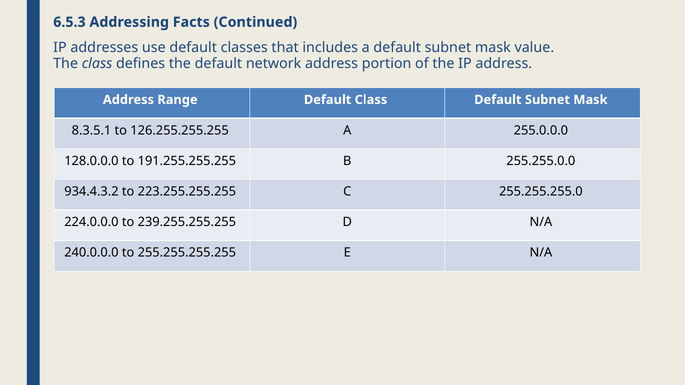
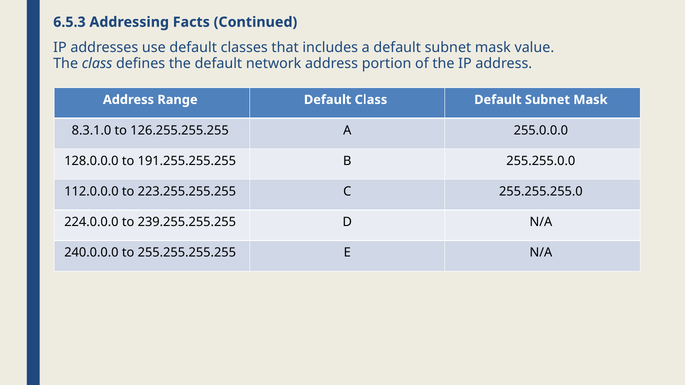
8.3.5.1: 8.3.5.1 -> 8.3.1.0
934.4.3.2: 934.4.3.2 -> 112.0.0.0
